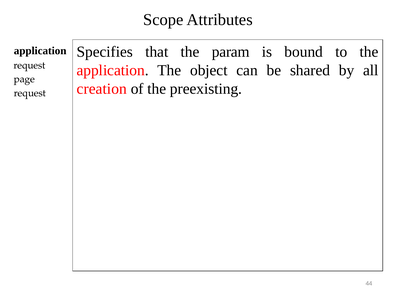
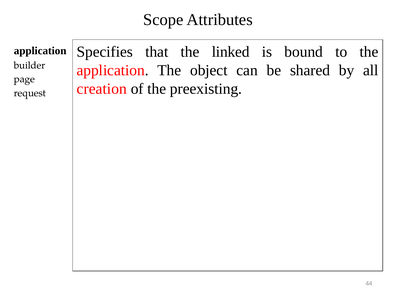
param: param -> linked
request at (30, 65): request -> builder
